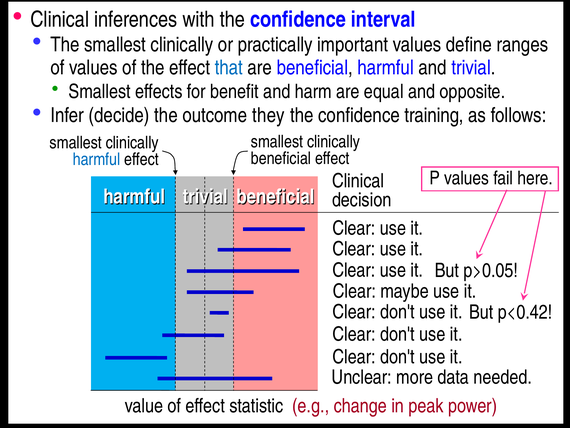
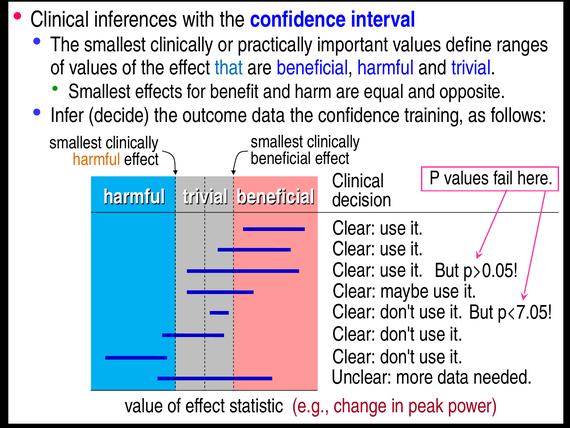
outcome they: they -> data
harmful at (97, 159) colour: blue -> orange
p<0.42: p<0.42 -> p<7.05
